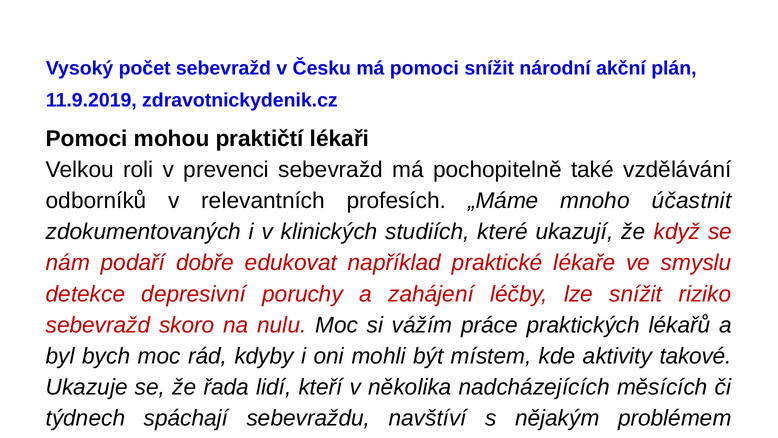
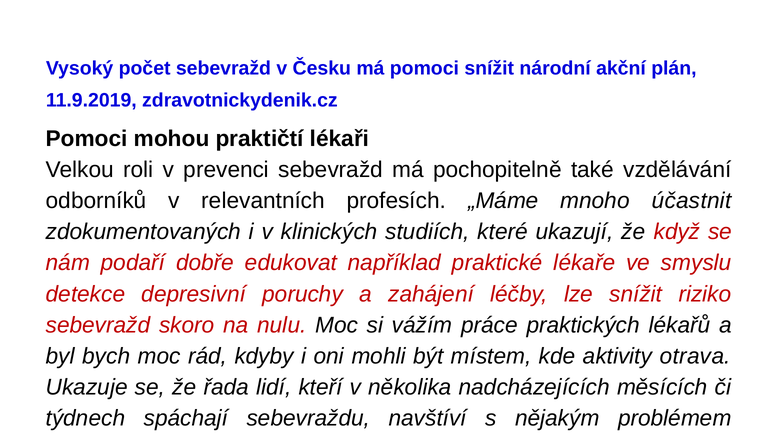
takové: takové -> otrava
